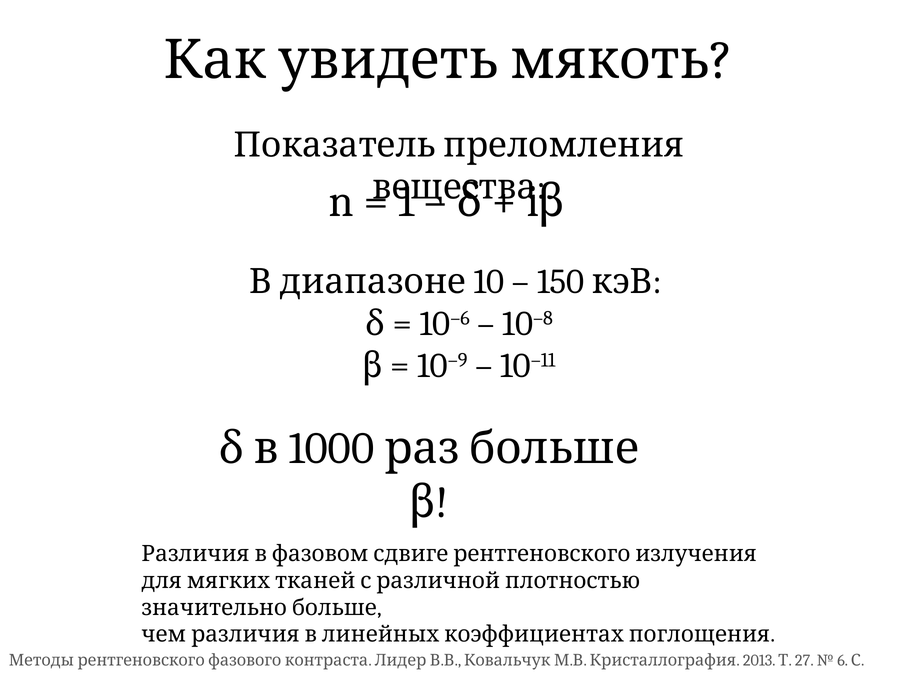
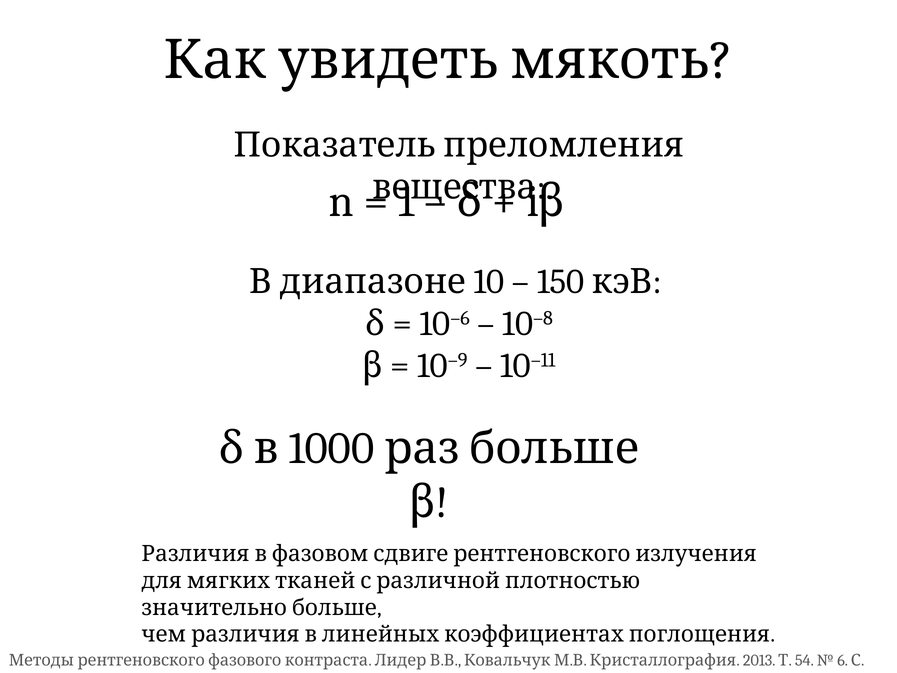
27: 27 -> 54
